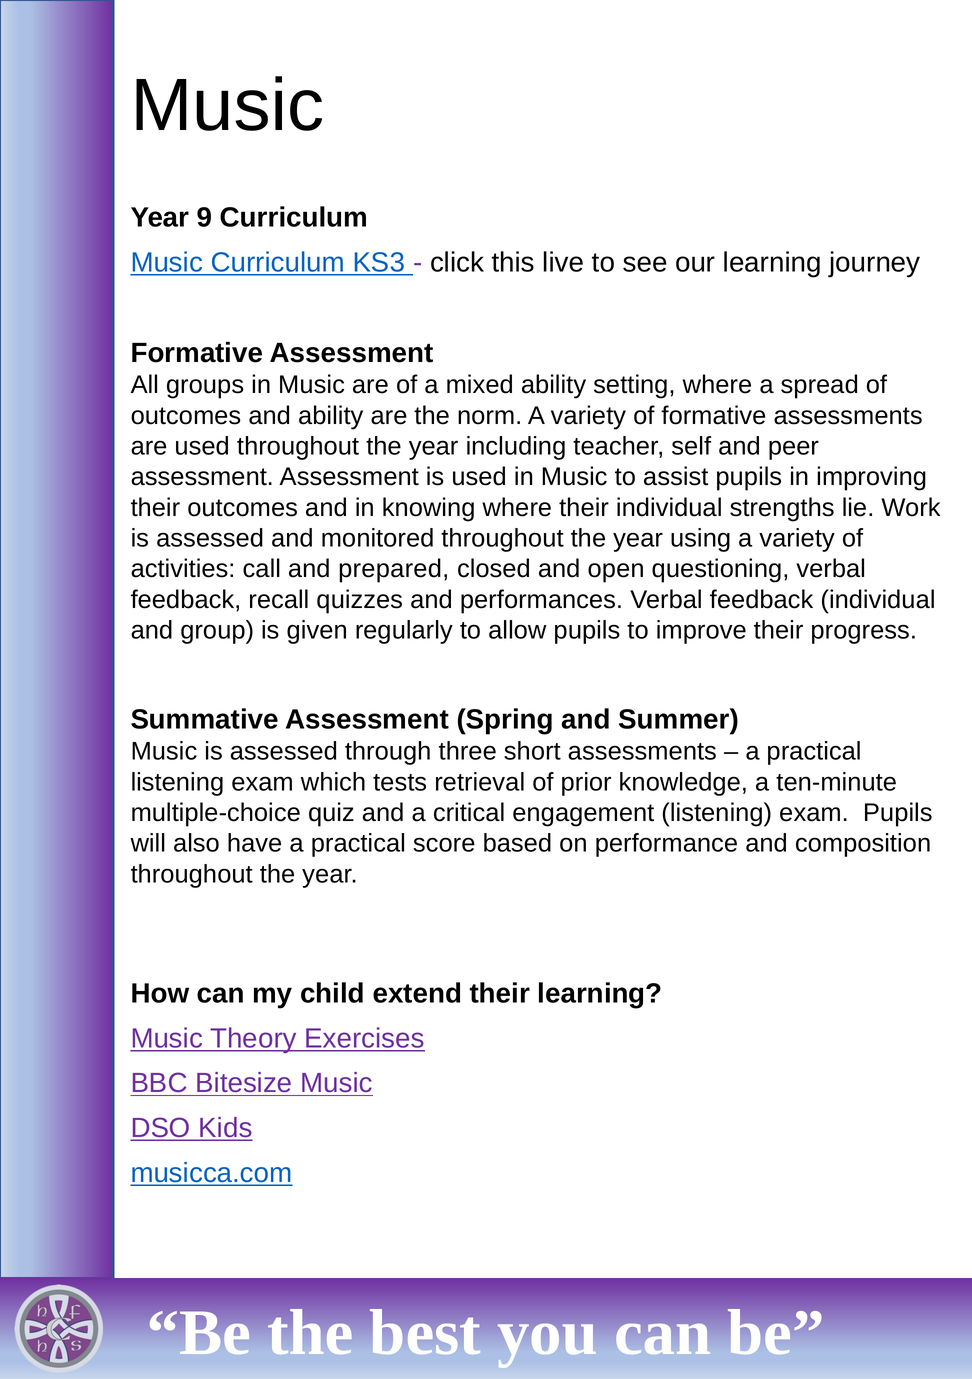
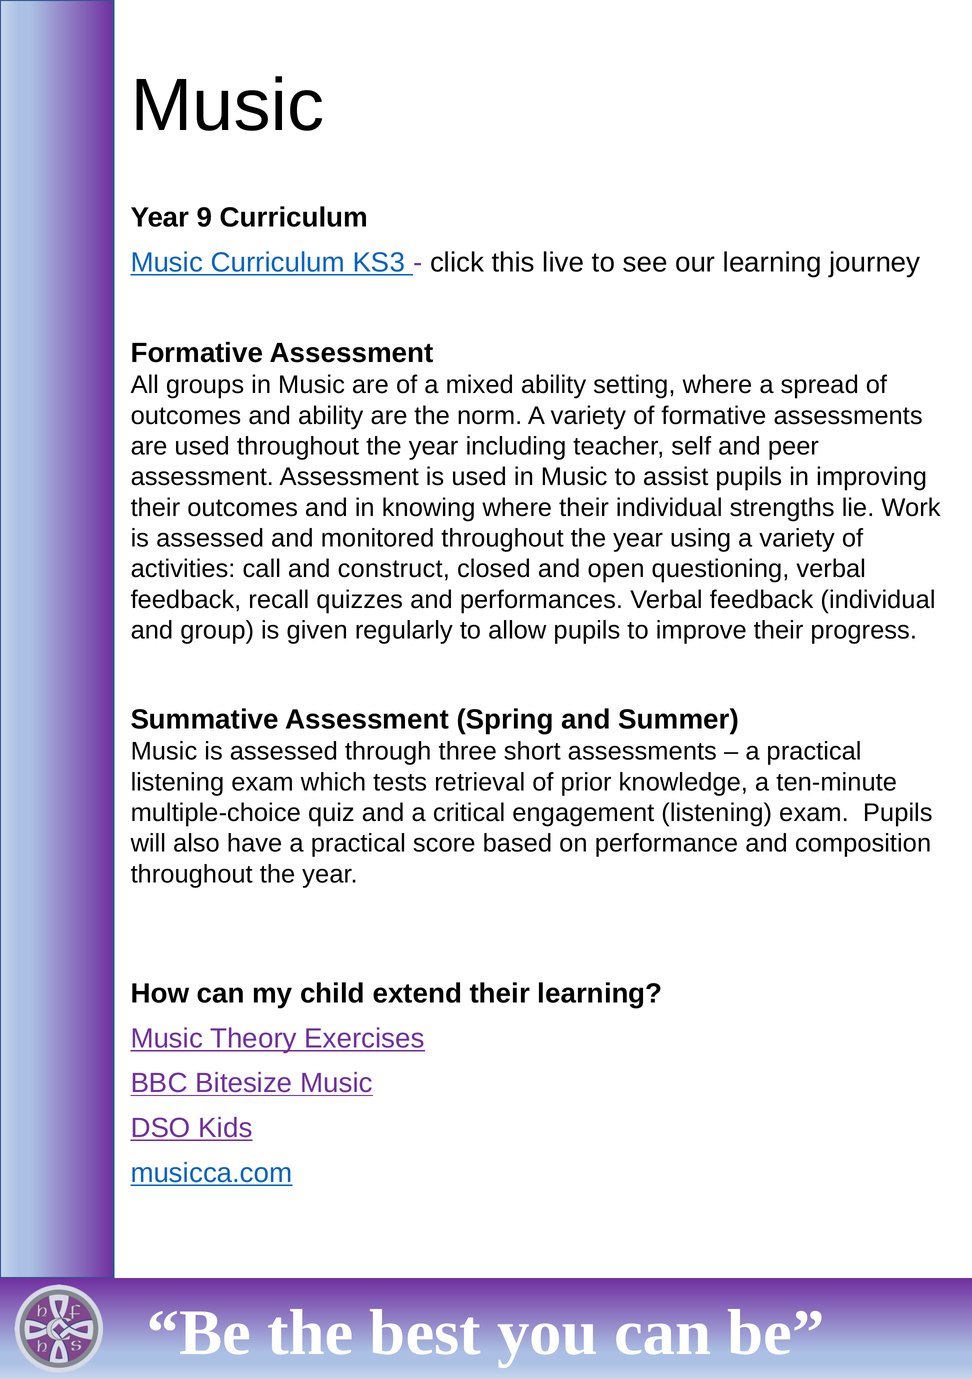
prepared: prepared -> construct
